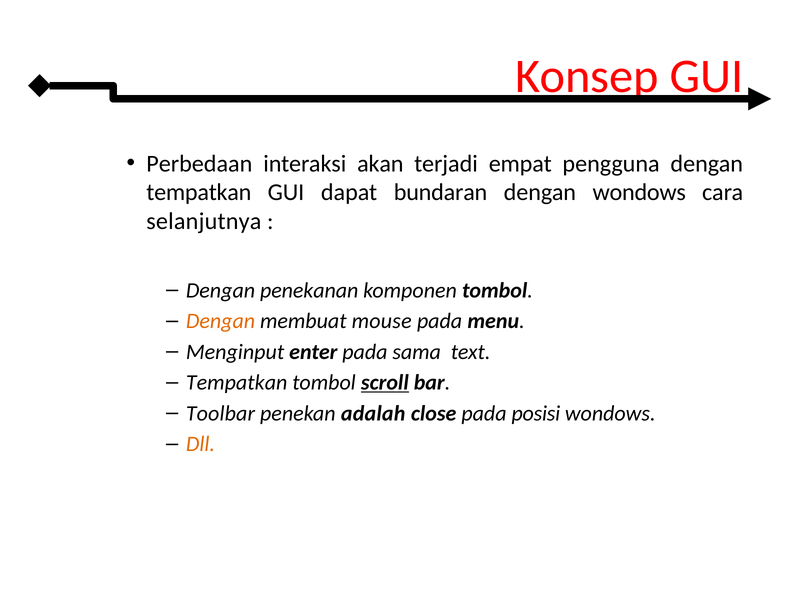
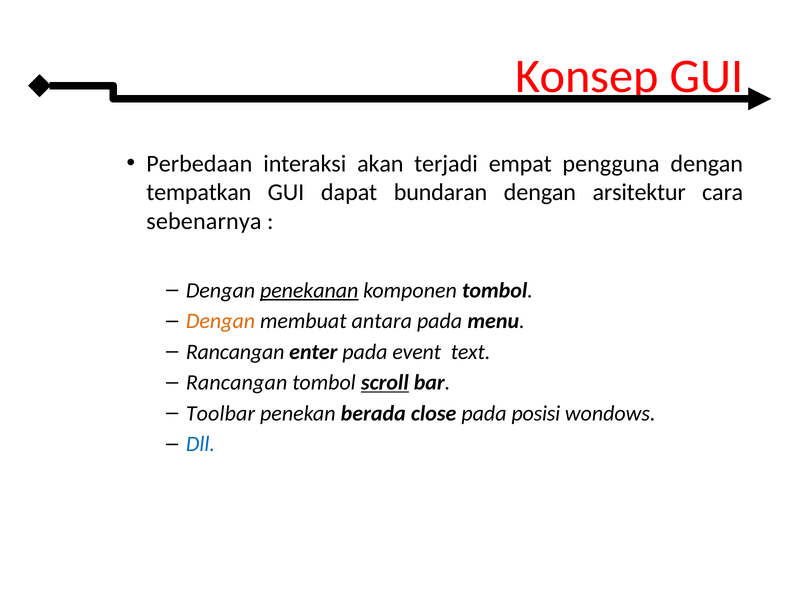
dengan wondows: wondows -> arsitektur
selanjutnya: selanjutnya -> sebenarnya
penekanan underline: none -> present
mouse: mouse -> antara
Menginput at (235, 352): Menginput -> Rancangan
sama: sama -> event
Tempatkan at (237, 383): Tempatkan -> Rancangan
adalah: adalah -> berada
Dll colour: orange -> blue
